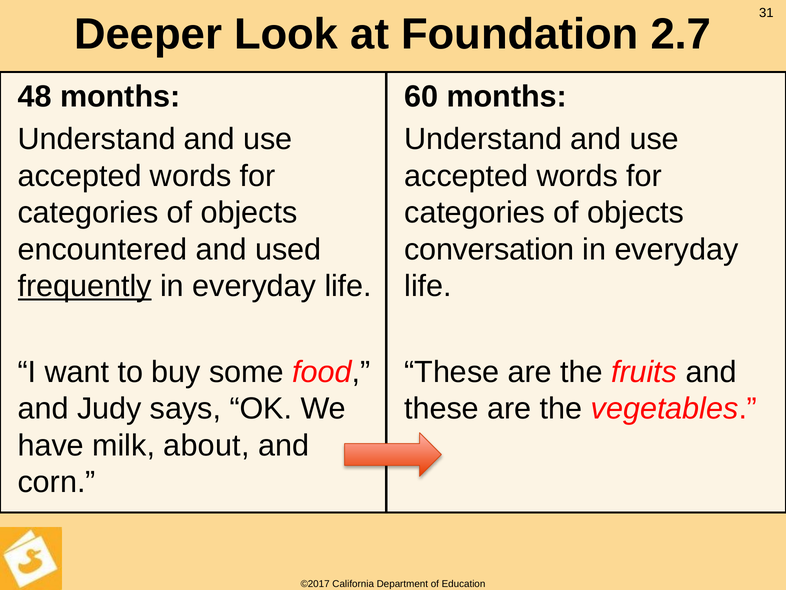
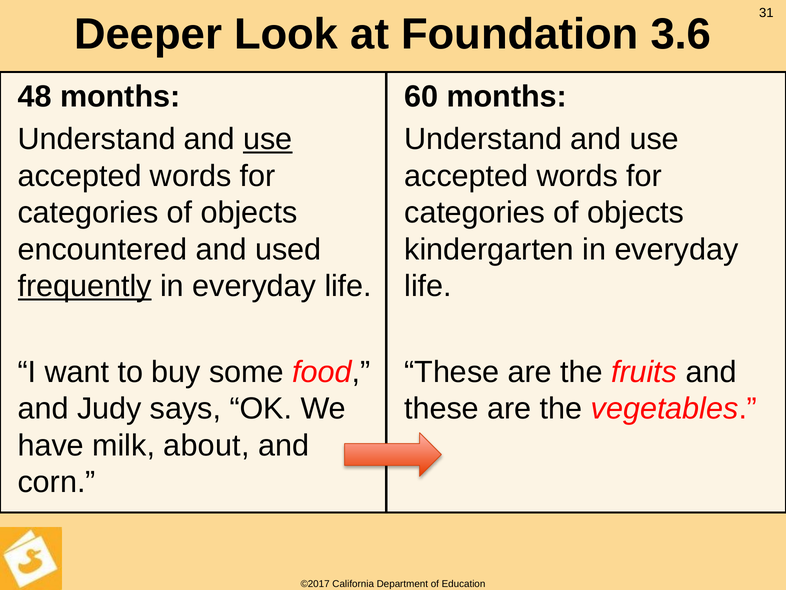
2.7: 2.7 -> 3.6
use at (268, 139) underline: none -> present
conversation: conversation -> kindergarten
